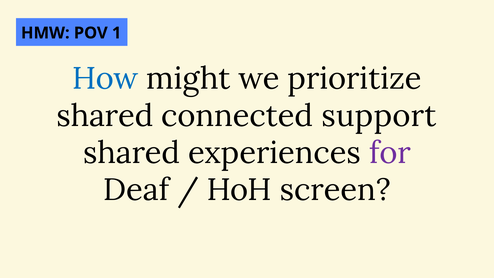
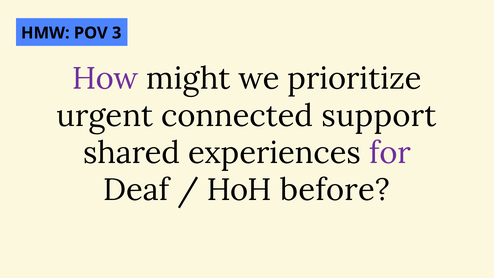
1: 1 -> 3
How colour: blue -> purple
shared at (105, 116): shared -> urgent
screen: screen -> before
